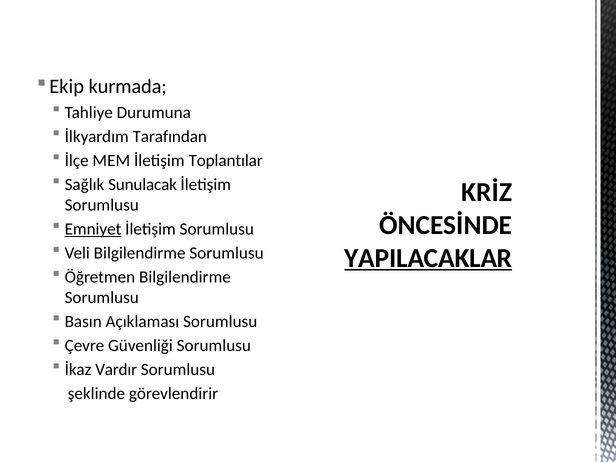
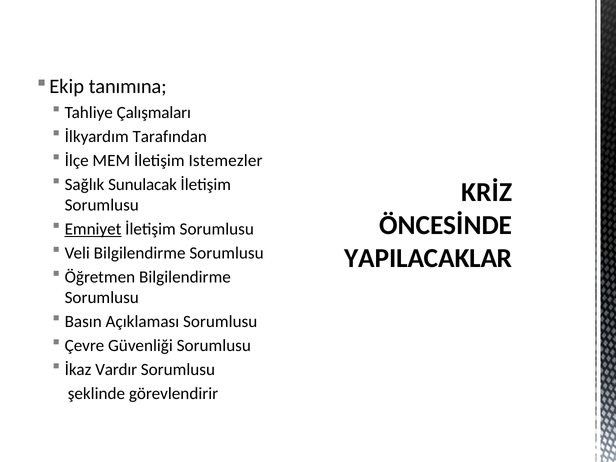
kurmada: kurmada -> tanımına
Durumuna: Durumuna -> Çalışmaları
Toplantılar: Toplantılar -> Istemezler
YAPILACAKLAR underline: present -> none
